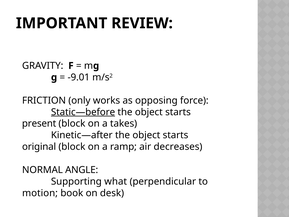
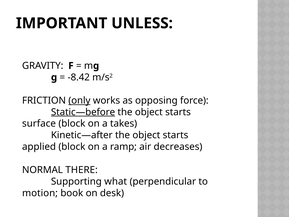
REVIEW: REVIEW -> UNLESS
-9.01: -9.01 -> -8.42
only underline: none -> present
present: present -> surface
original: original -> applied
ANGLE: ANGLE -> THERE
